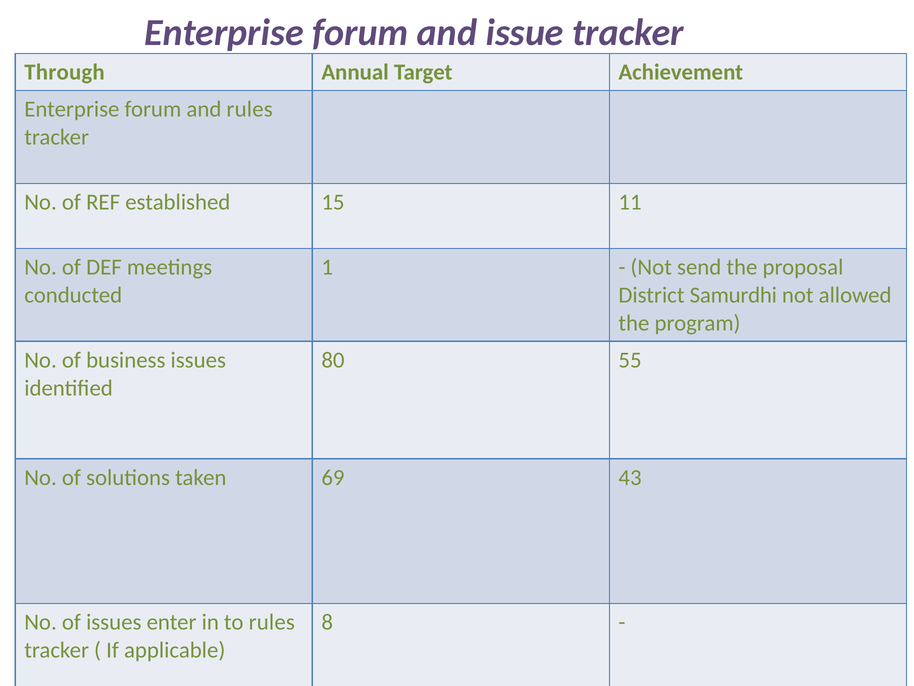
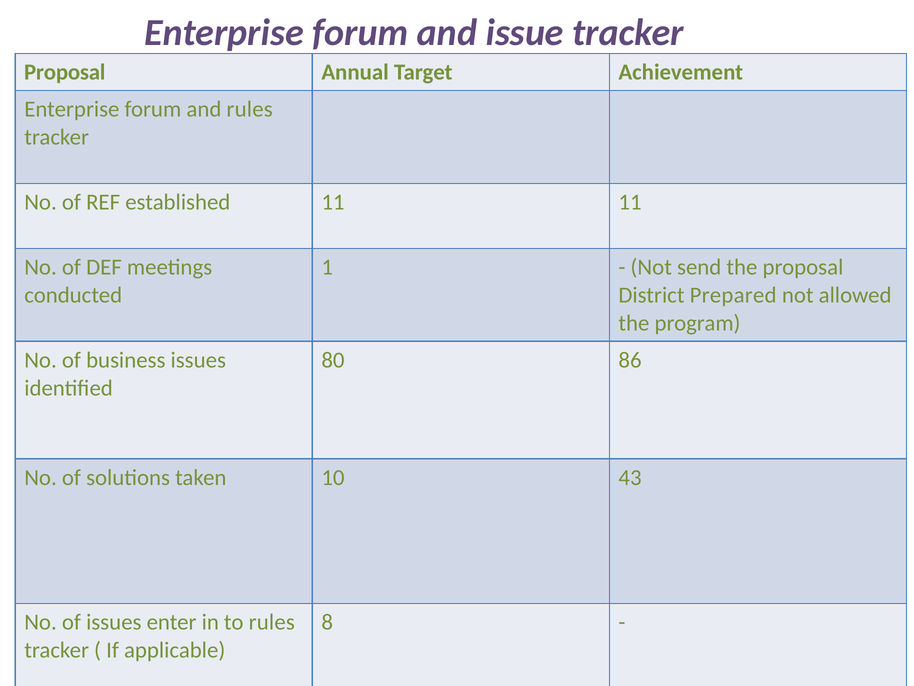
Through at (65, 72): Through -> Proposal
established 15: 15 -> 11
Samurdhi: Samurdhi -> Prepared
55: 55 -> 86
69: 69 -> 10
